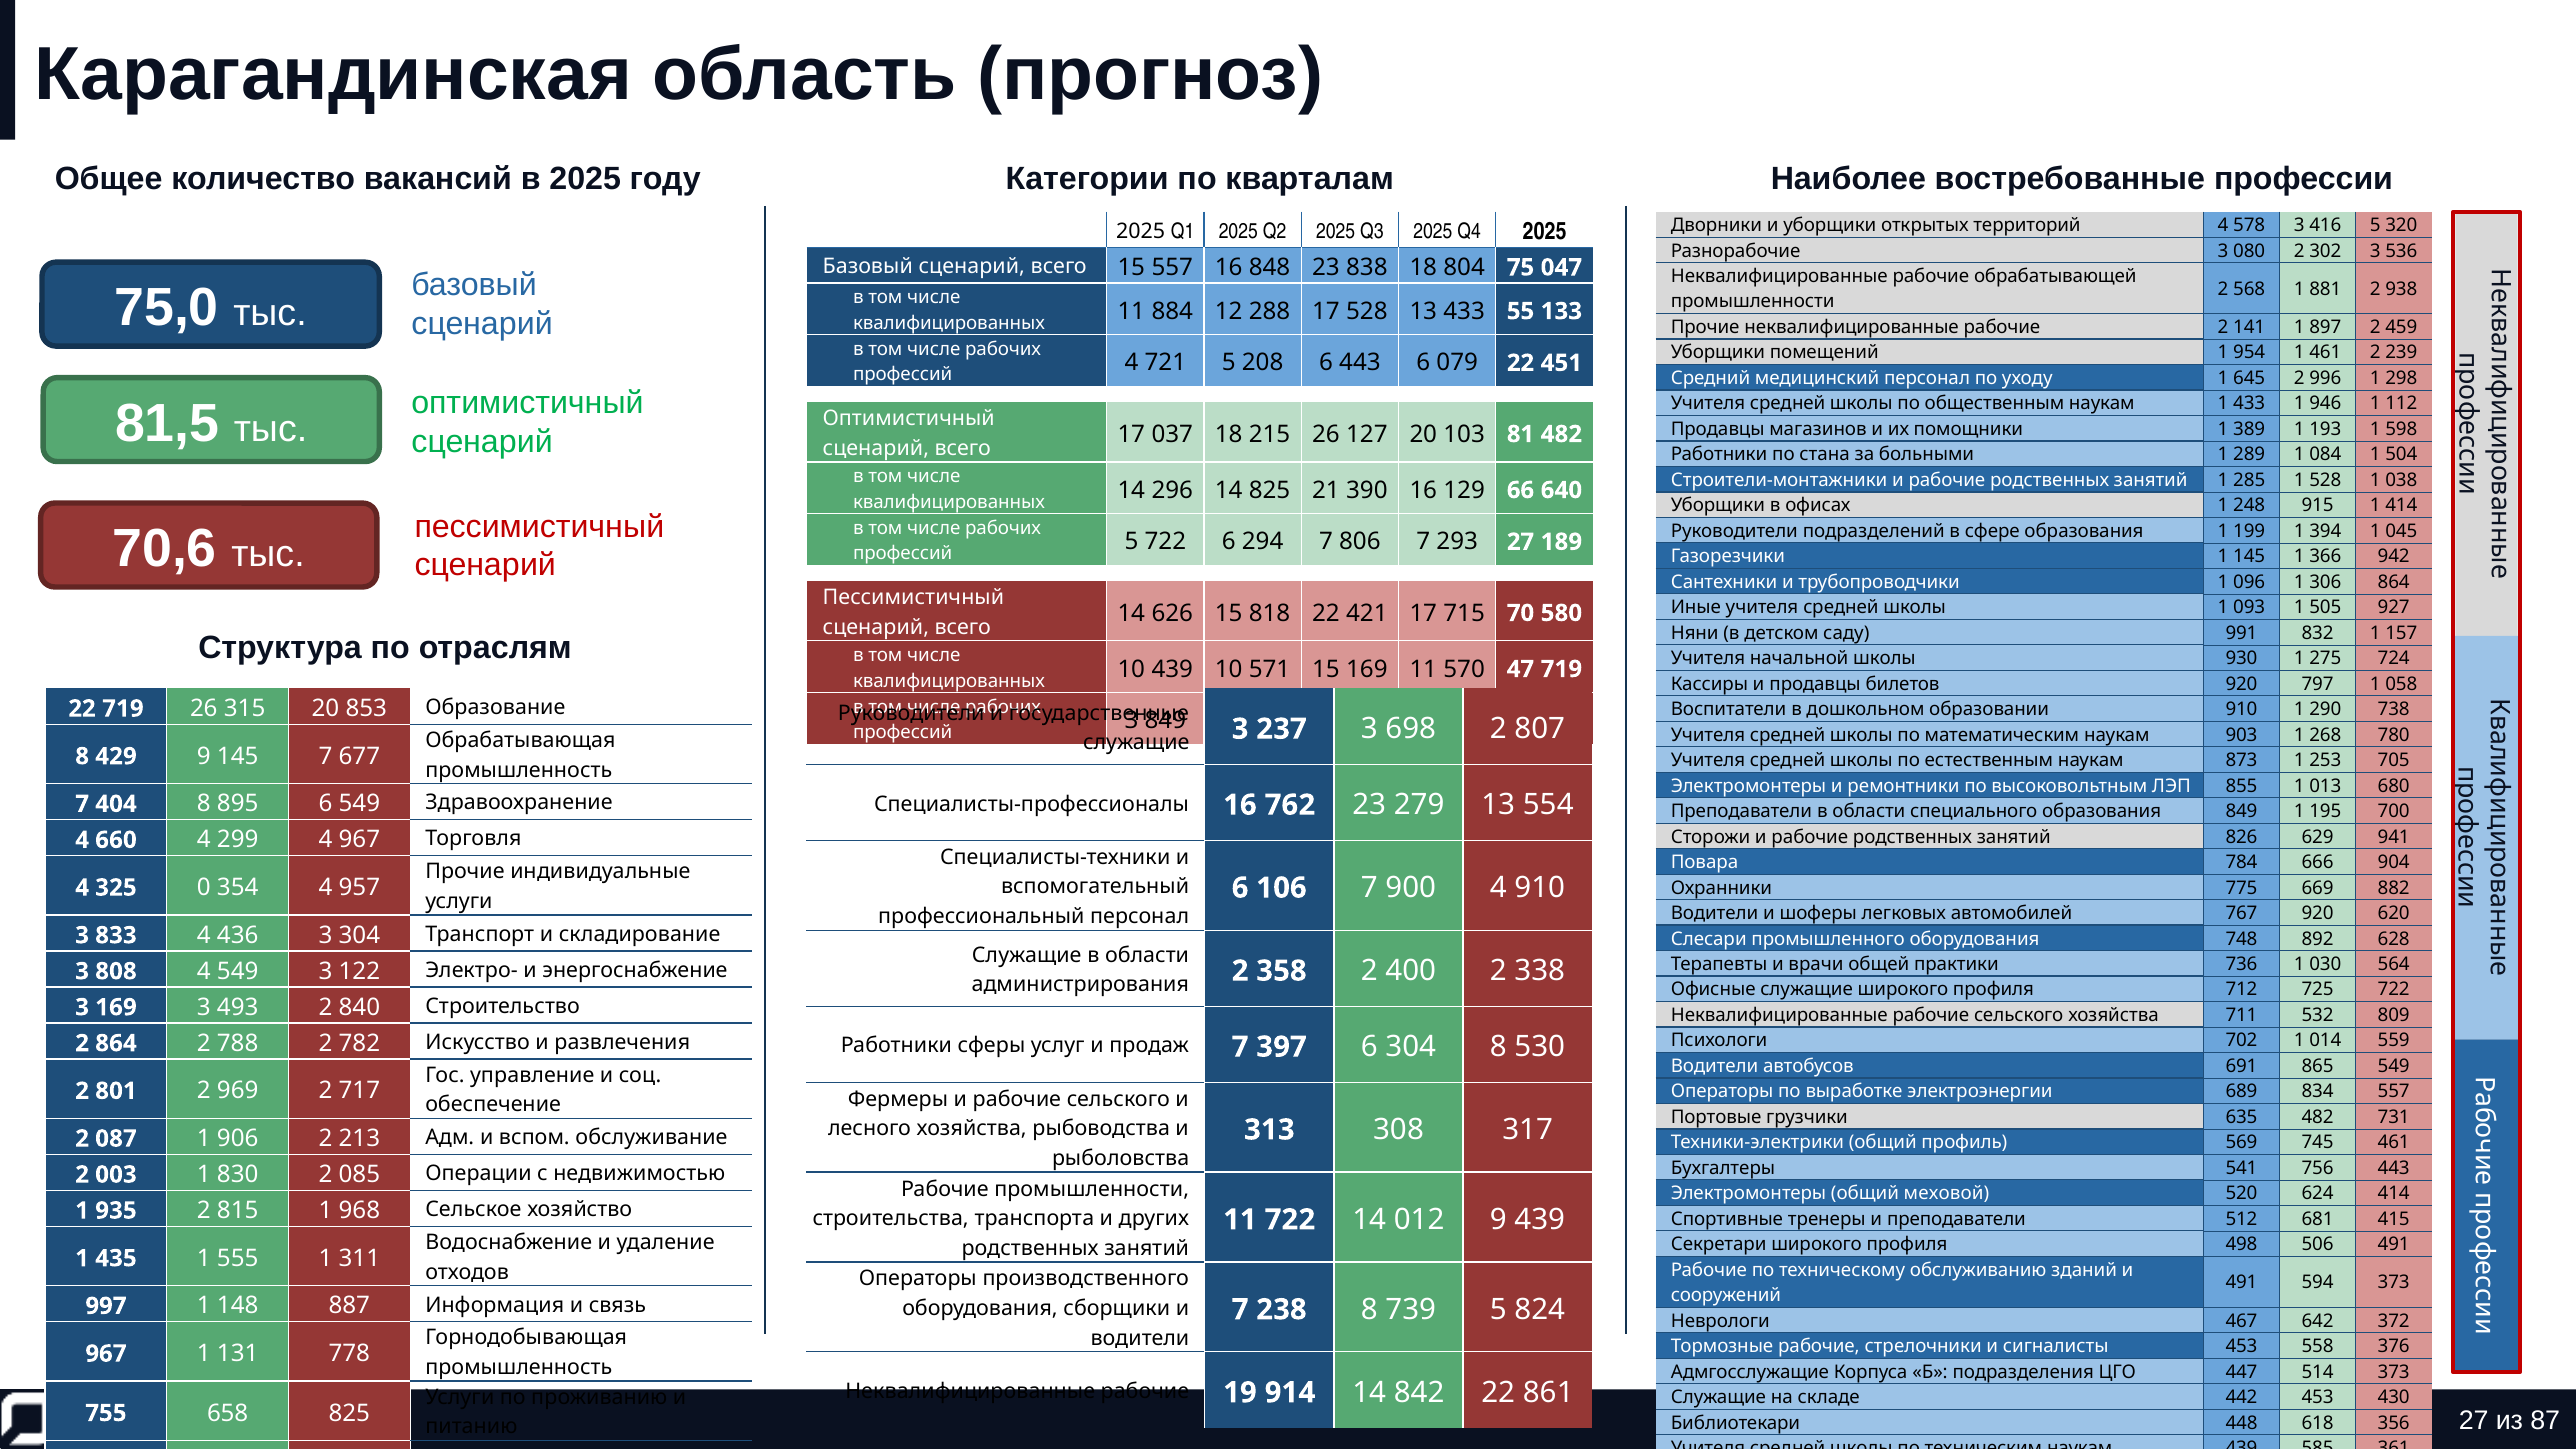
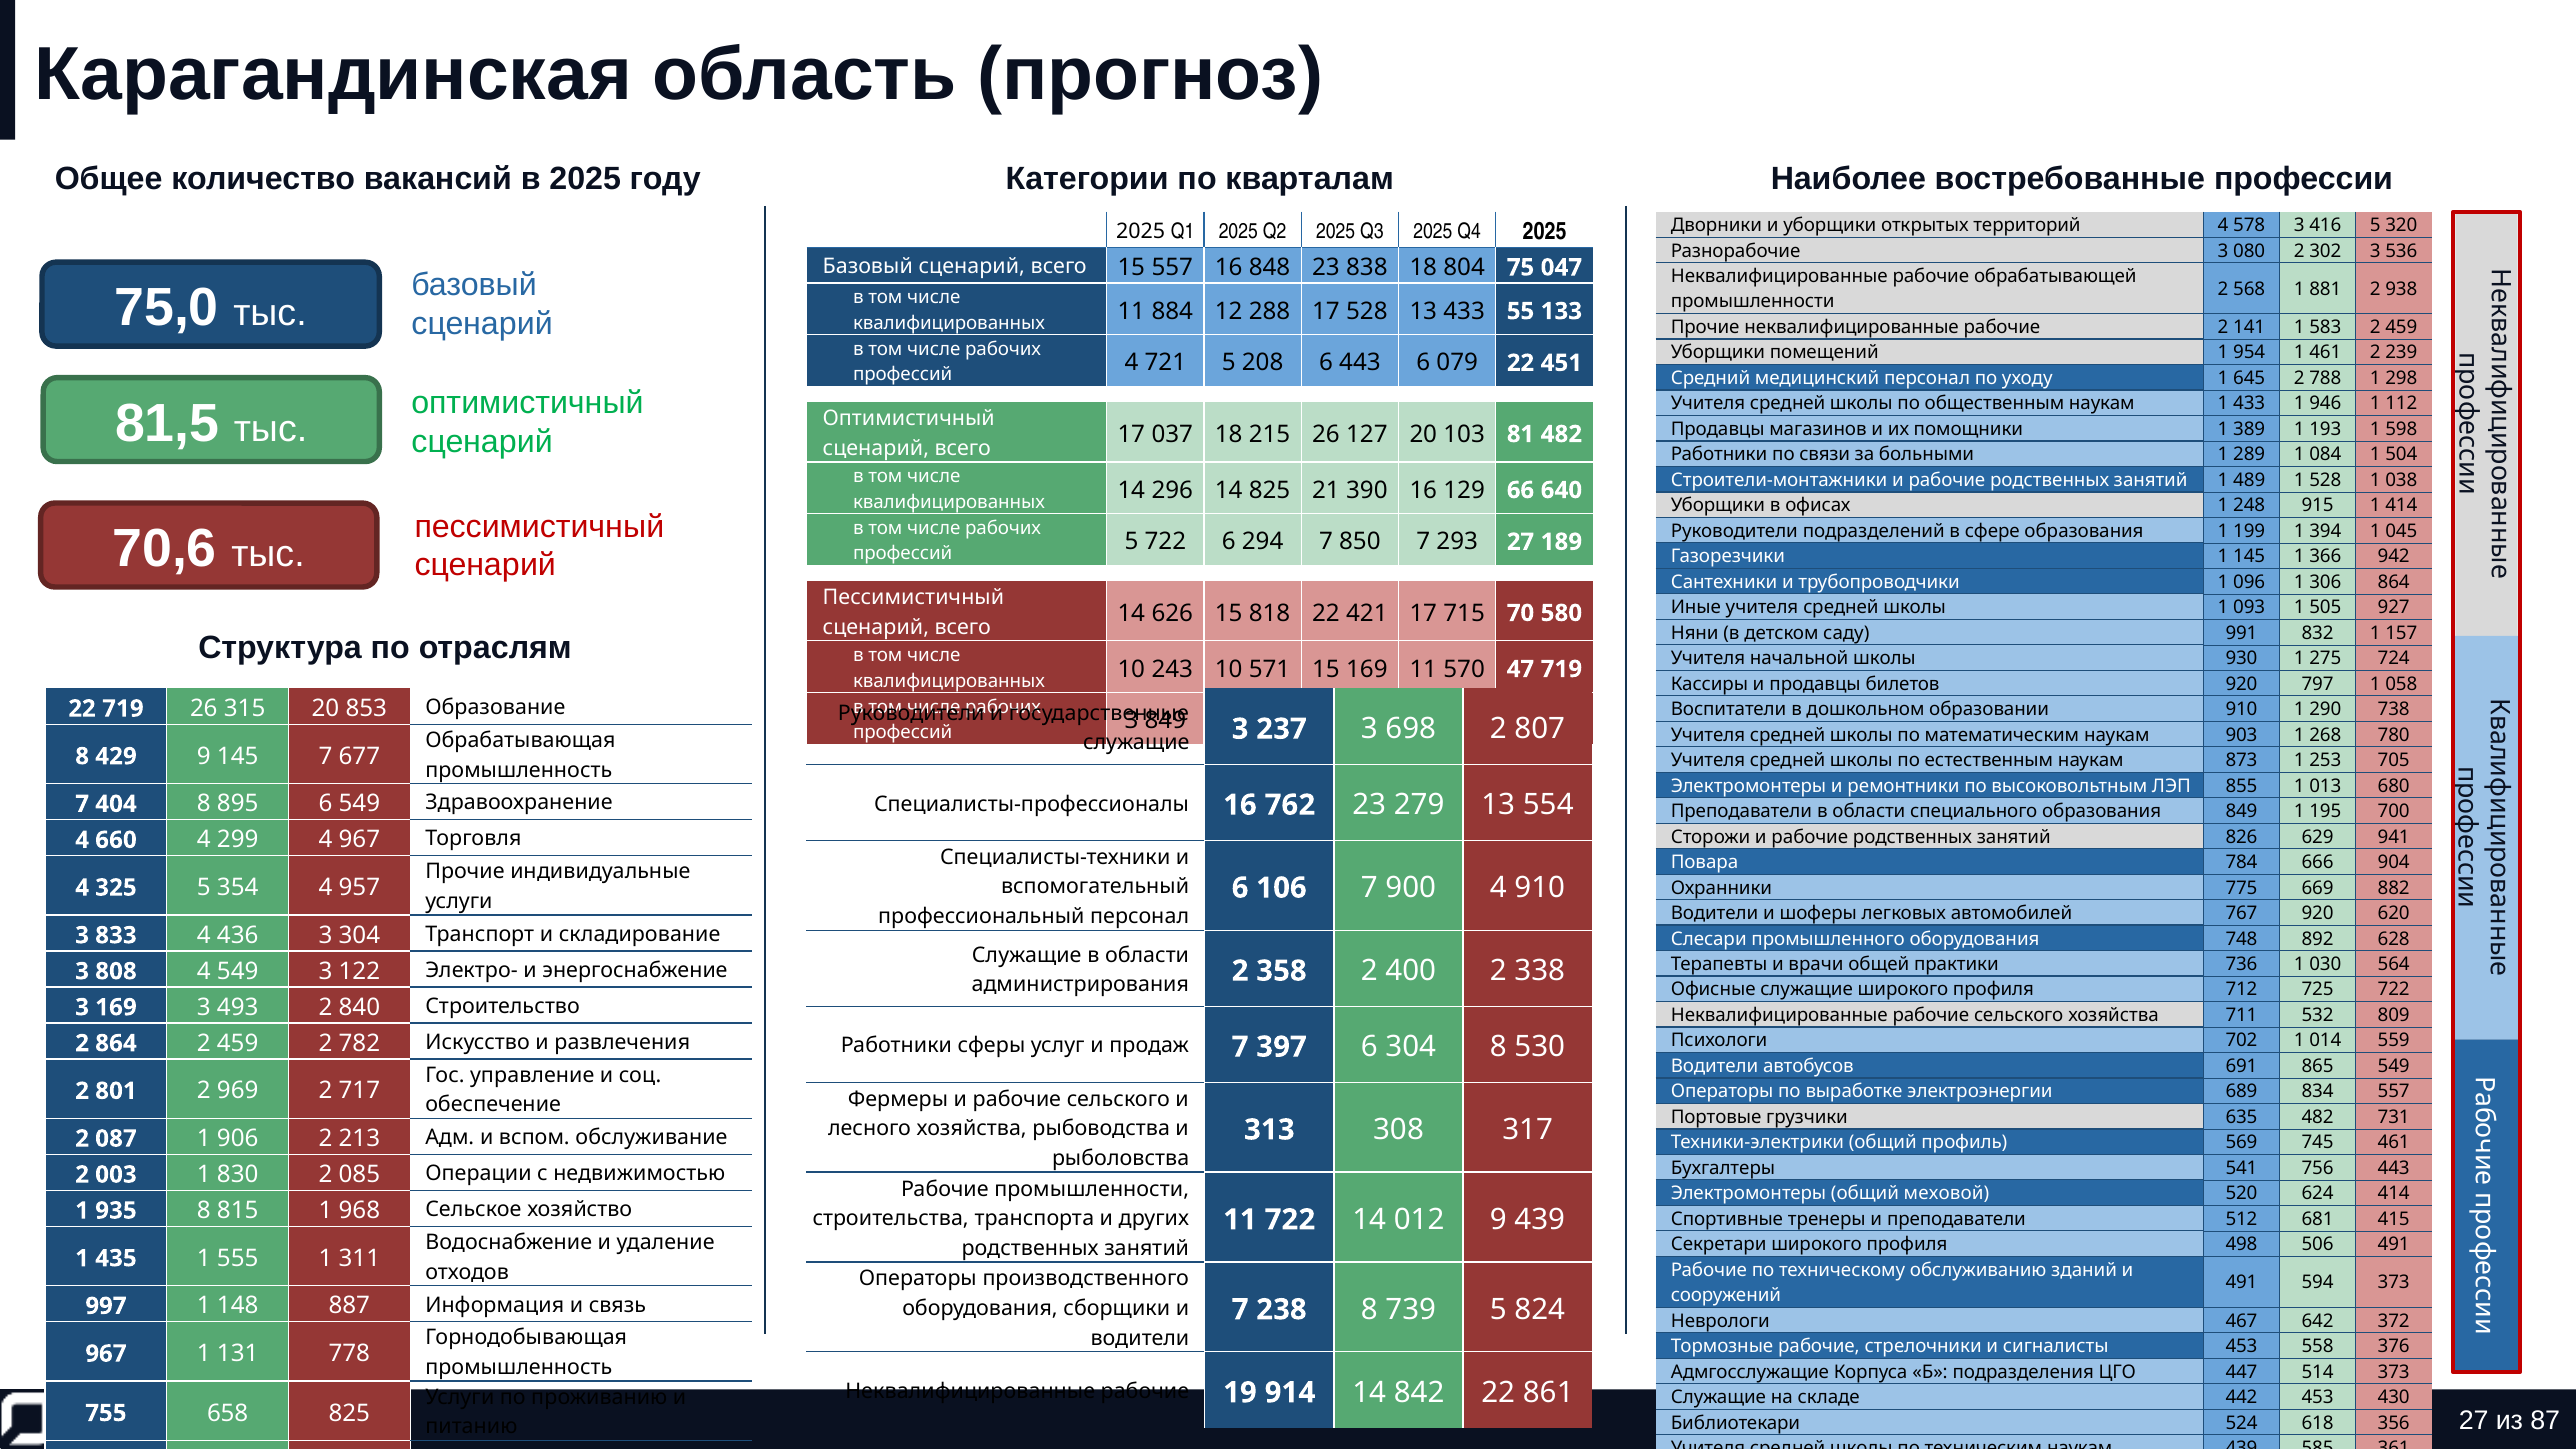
897: 897 -> 583
996: 996 -> 788
стана: стана -> связи
285: 285 -> 489
7 806: 806 -> 850
10 439: 439 -> 243
325 0: 0 -> 5
788 at (238, 1043): 788 -> 459
2 at (204, 1211): 2 -> 8
448: 448 -> 524
